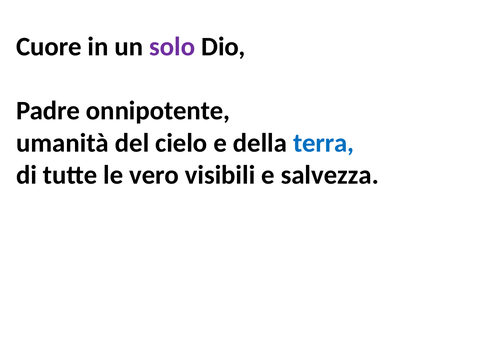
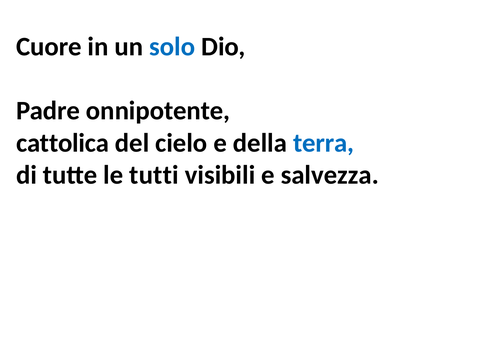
solo colour: purple -> blue
umanità: umanità -> cattolica
vero: vero -> tutti
